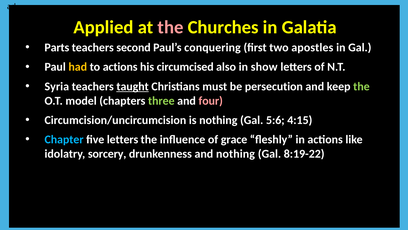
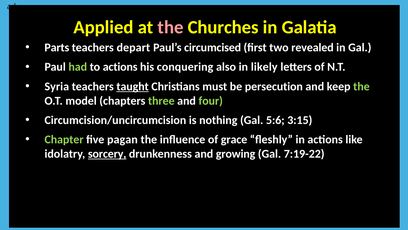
second: second -> depart
conquering: conquering -> circumcised
apostles: apostles -> revealed
had colour: yellow -> light green
circumcised: circumcised -> conquering
show: show -> likely
four colour: pink -> light green
4:15: 4:15 -> 3:15
Chapter colour: light blue -> light green
five letters: letters -> pagan
sorcery underline: none -> present
and nothing: nothing -> growing
8:19-22: 8:19-22 -> 7:19-22
